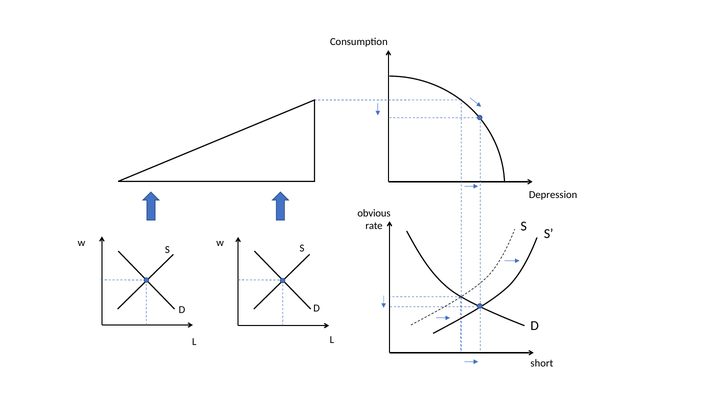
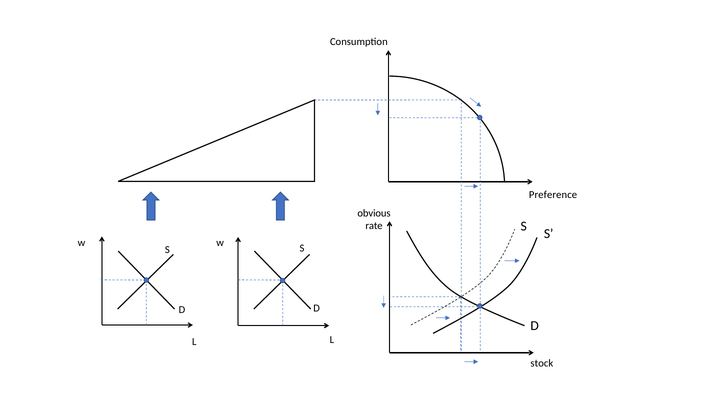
Depression: Depression -> Preference
short: short -> stock
